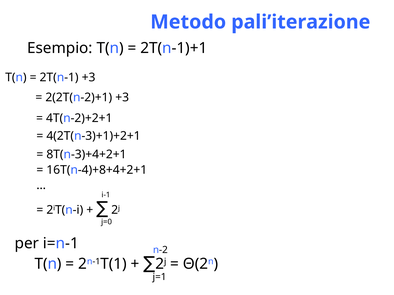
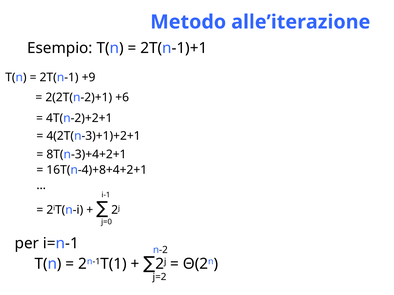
pali’iterazione: pali’iterazione -> alle’iterazione
2T(n-1 +3: +3 -> +9
2(2T(n-2)+1 +3: +3 -> +6
j=1: j=1 -> j=2
